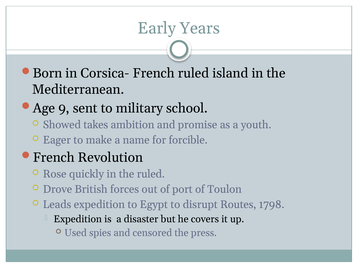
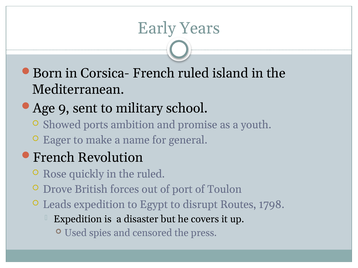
takes: takes -> ports
forcible: forcible -> general
